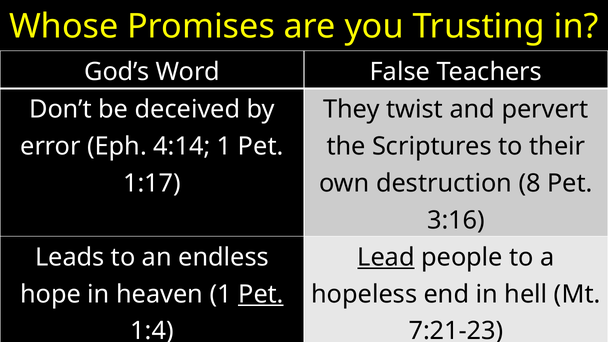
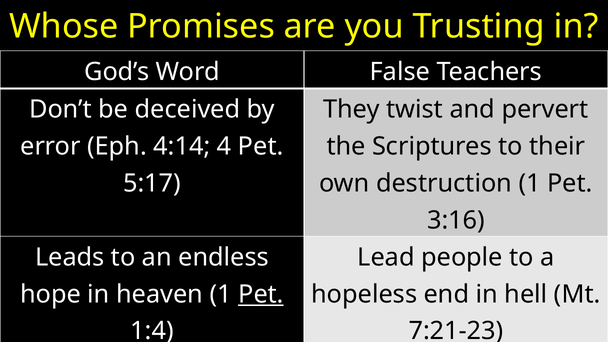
4:14 1: 1 -> 4
1:17: 1:17 -> 5:17
destruction 8: 8 -> 1
Lead underline: present -> none
